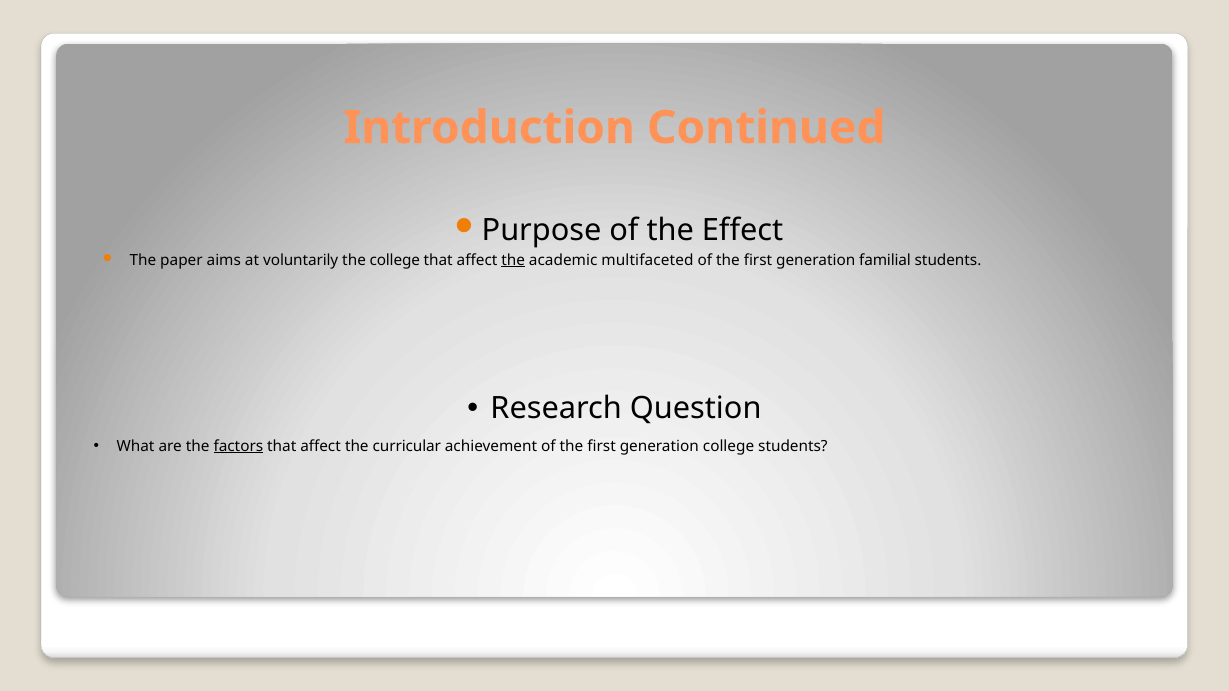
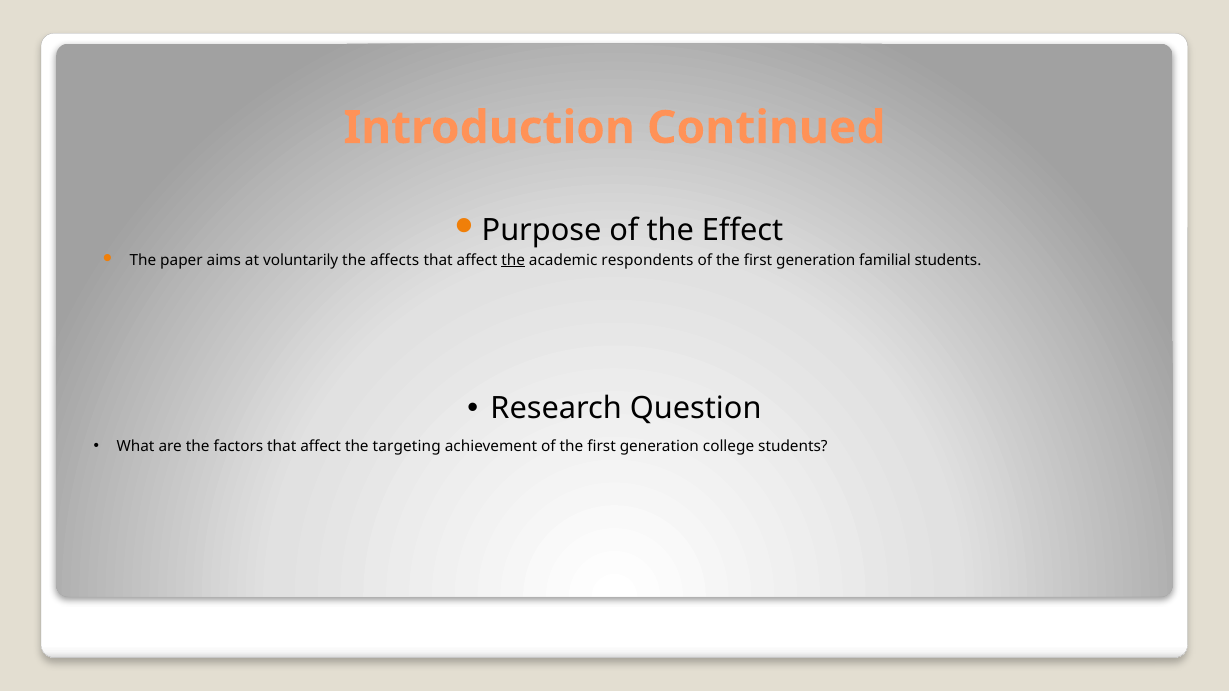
the college: college -> affects
multifaceted: multifaceted -> respondents
factors underline: present -> none
curricular: curricular -> targeting
